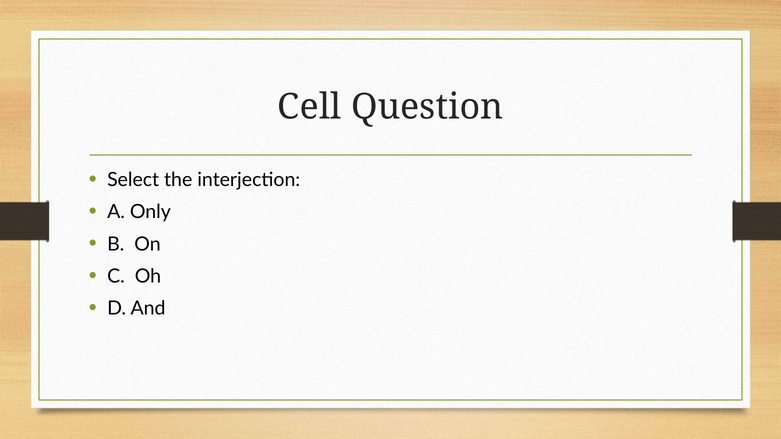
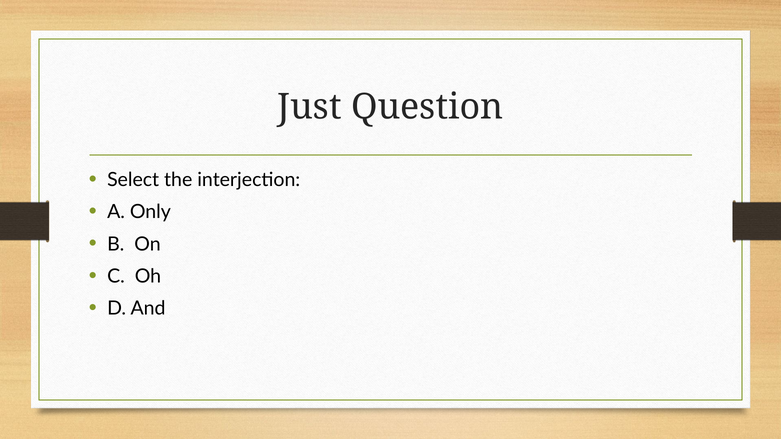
Cell: Cell -> Just
